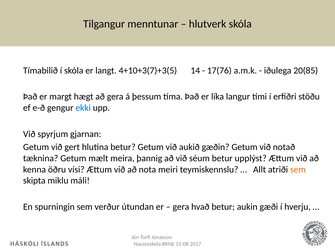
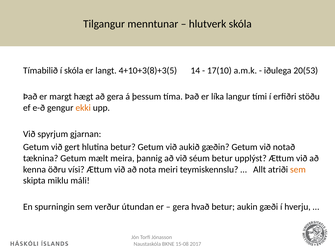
4+10+3(7)+3(5: 4+10+3(7)+3(5 -> 4+10+3(8)+3(5
17(76: 17(76 -> 17(10
20(85: 20(85 -> 20(53
ekki colour: blue -> orange
